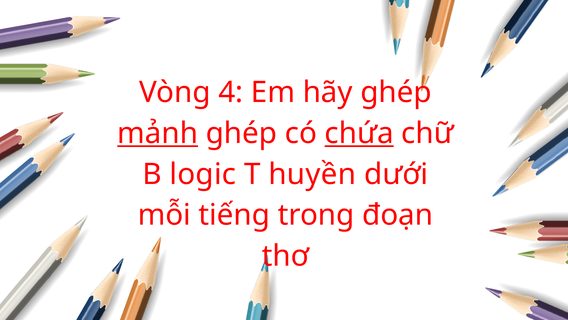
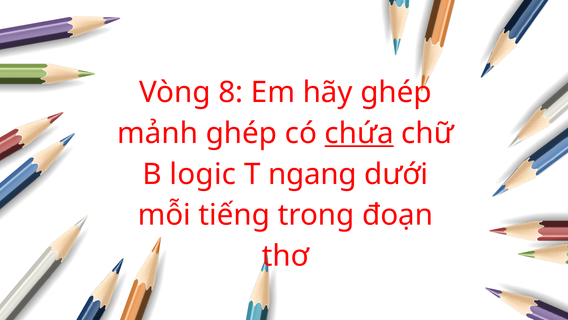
4: 4 -> 8
mảnh underline: present -> none
huyền: huyền -> ngang
